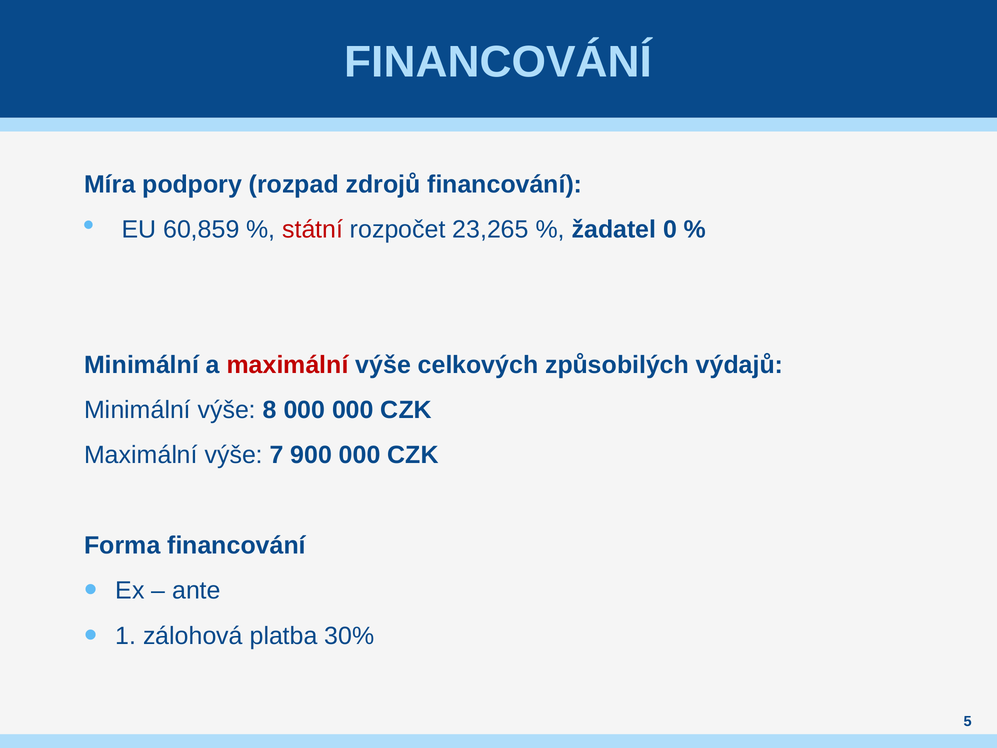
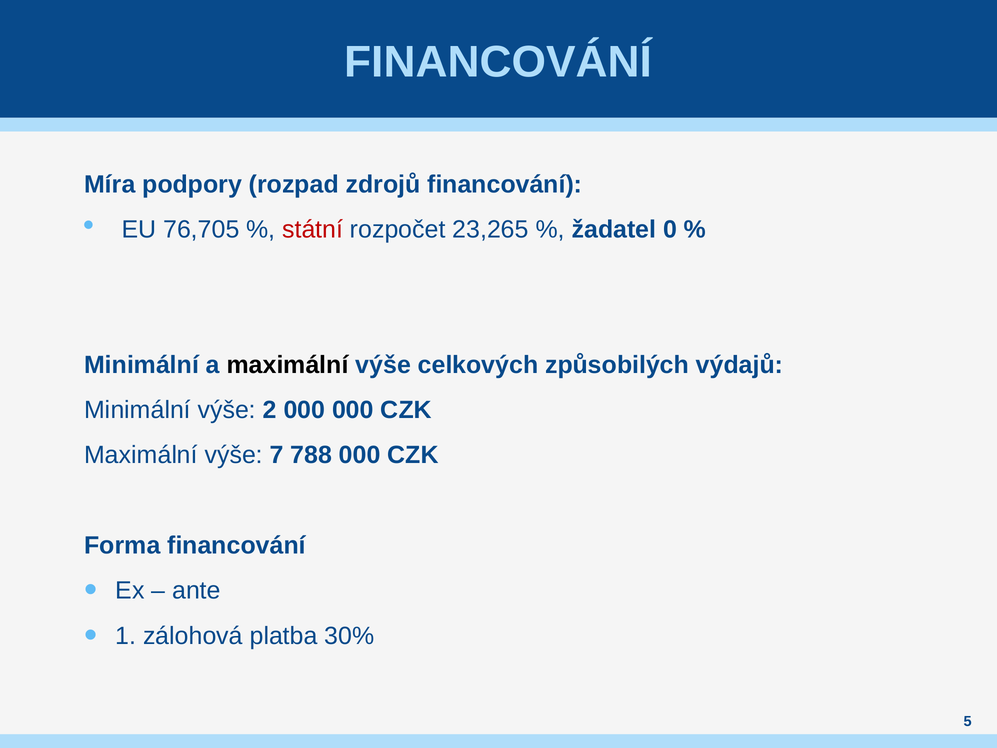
60,859: 60,859 -> 76,705
maximální at (288, 365) colour: red -> black
8: 8 -> 2
900: 900 -> 788
